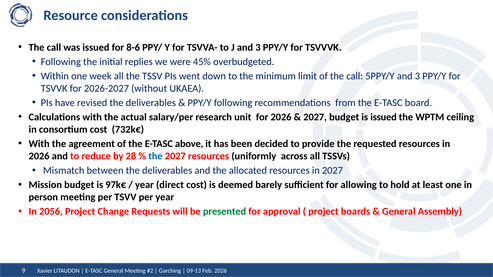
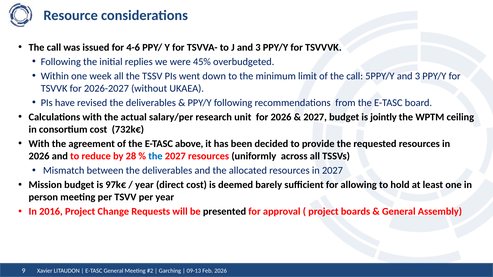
8-6: 8-6 -> 4-6
is issued: issued -> jointly
2056: 2056 -> 2016
presented colour: green -> black
